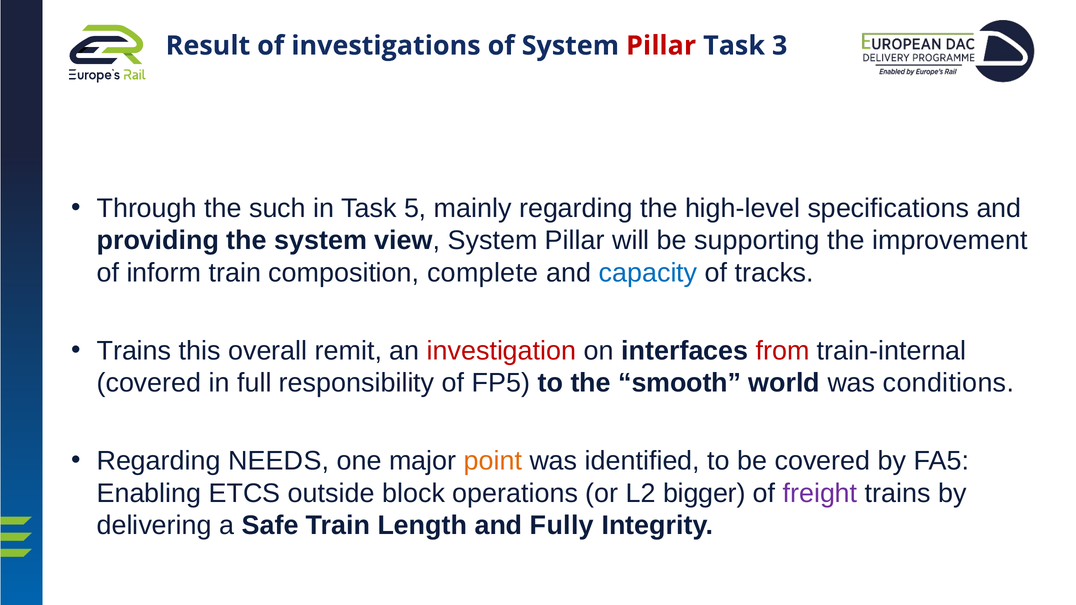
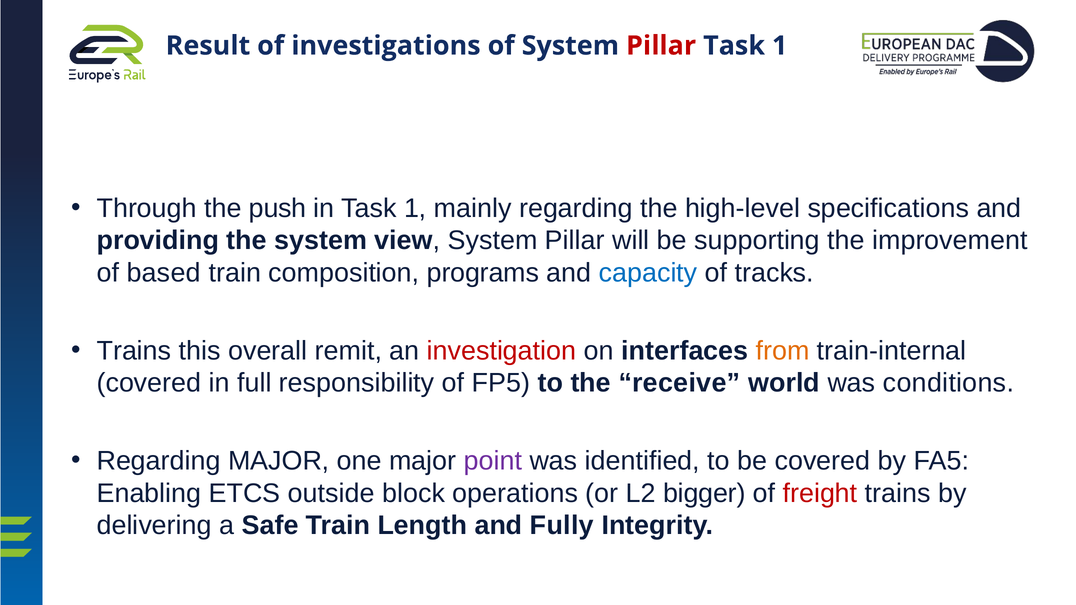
3 at (780, 46): 3 -> 1
such: such -> push
in Task 5: 5 -> 1
inform: inform -> based
complete: complete -> programs
from colour: red -> orange
smooth: smooth -> receive
Regarding NEEDS: NEEDS -> MAJOR
point colour: orange -> purple
freight colour: purple -> red
